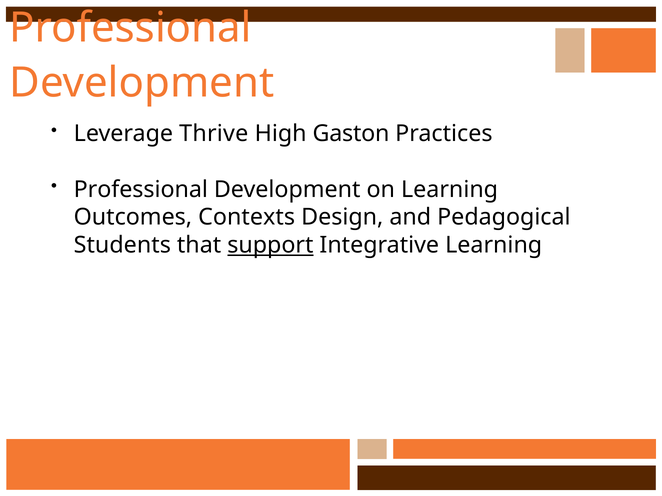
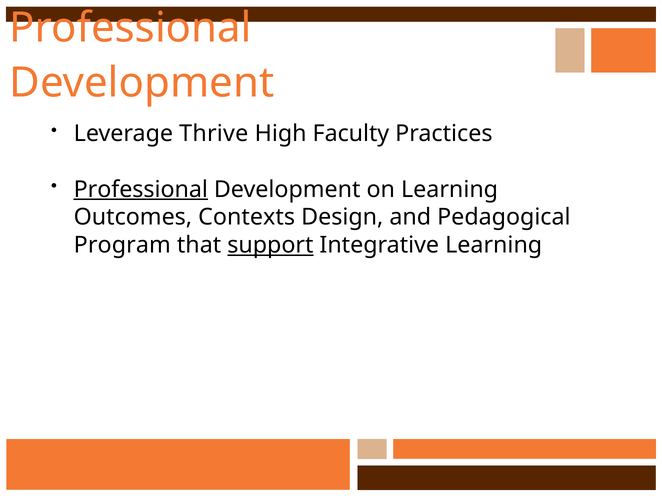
Gaston: Gaston -> Faculty
Professional at (141, 190) underline: none -> present
Students: Students -> Program
